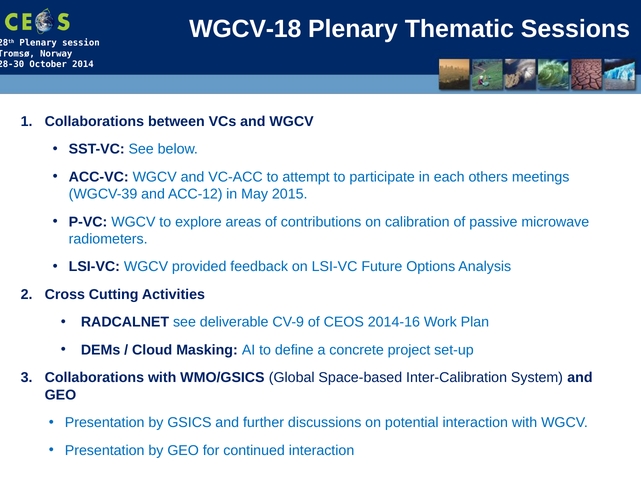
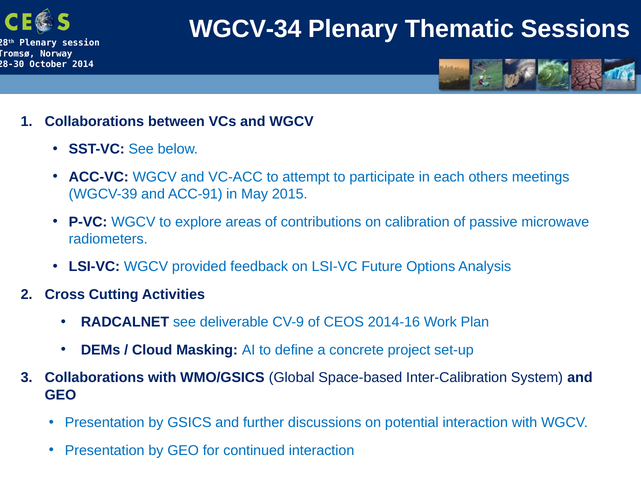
WGCV-18: WGCV-18 -> WGCV-34
ACC-12: ACC-12 -> ACC-91
